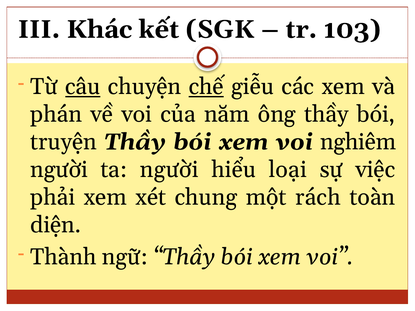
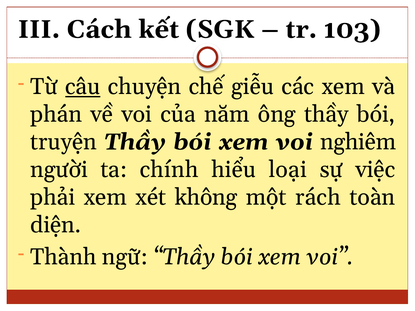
Khác: Khác -> Cách
chế underline: present -> none
ta người: người -> chính
chung: chung -> không
